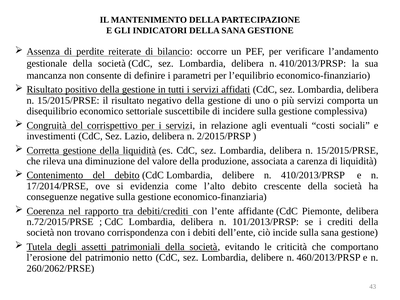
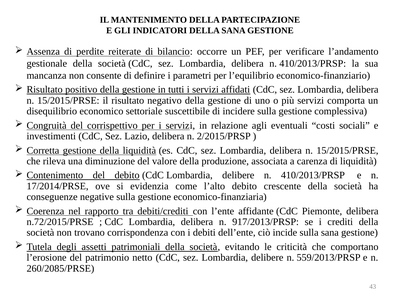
101/2013/PRSP: 101/2013/PRSP -> 917/2013/PRSP
460/2013/PRSP: 460/2013/PRSP -> 559/2013/PRSP
260/2062/PRSE: 260/2062/PRSE -> 260/2085/PRSE
